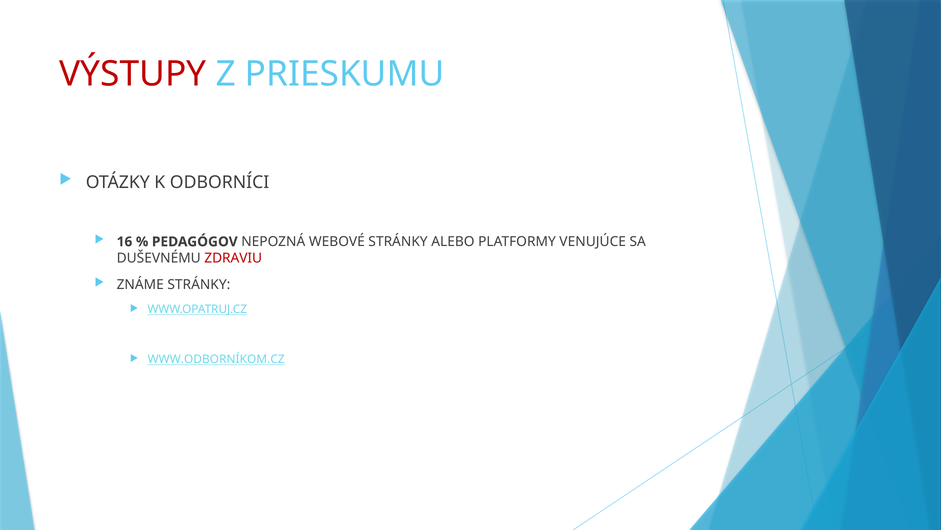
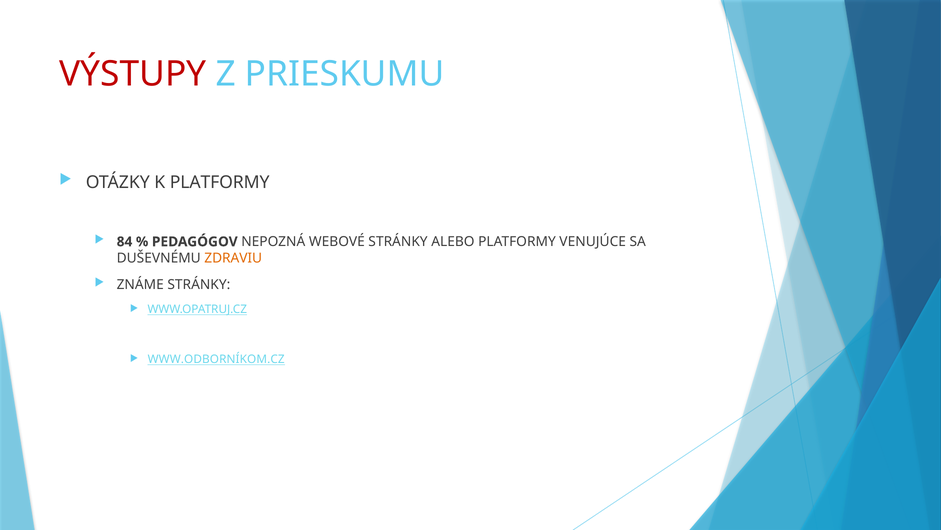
K ODBORNÍCI: ODBORNÍCI -> PLATFORMY
16: 16 -> 84
ZDRAVIU colour: red -> orange
